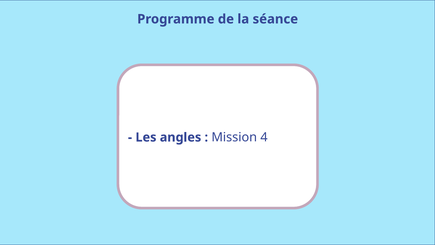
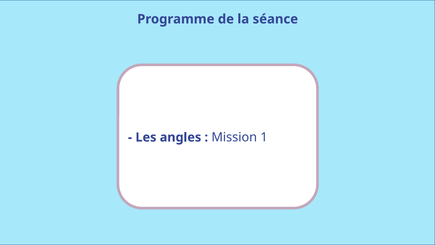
4: 4 -> 1
